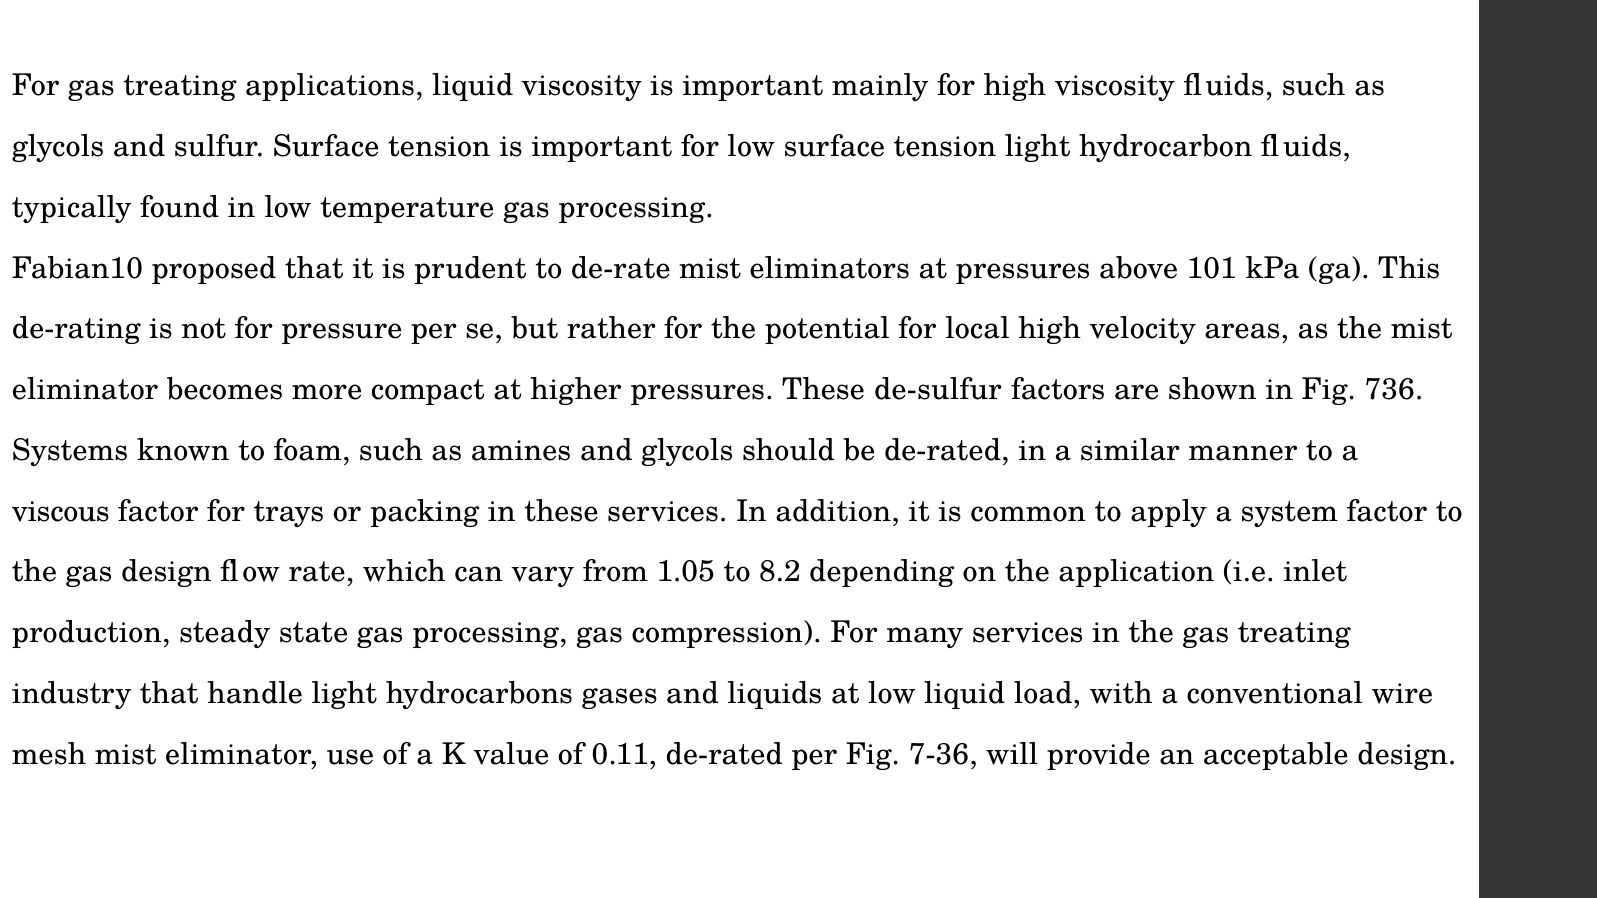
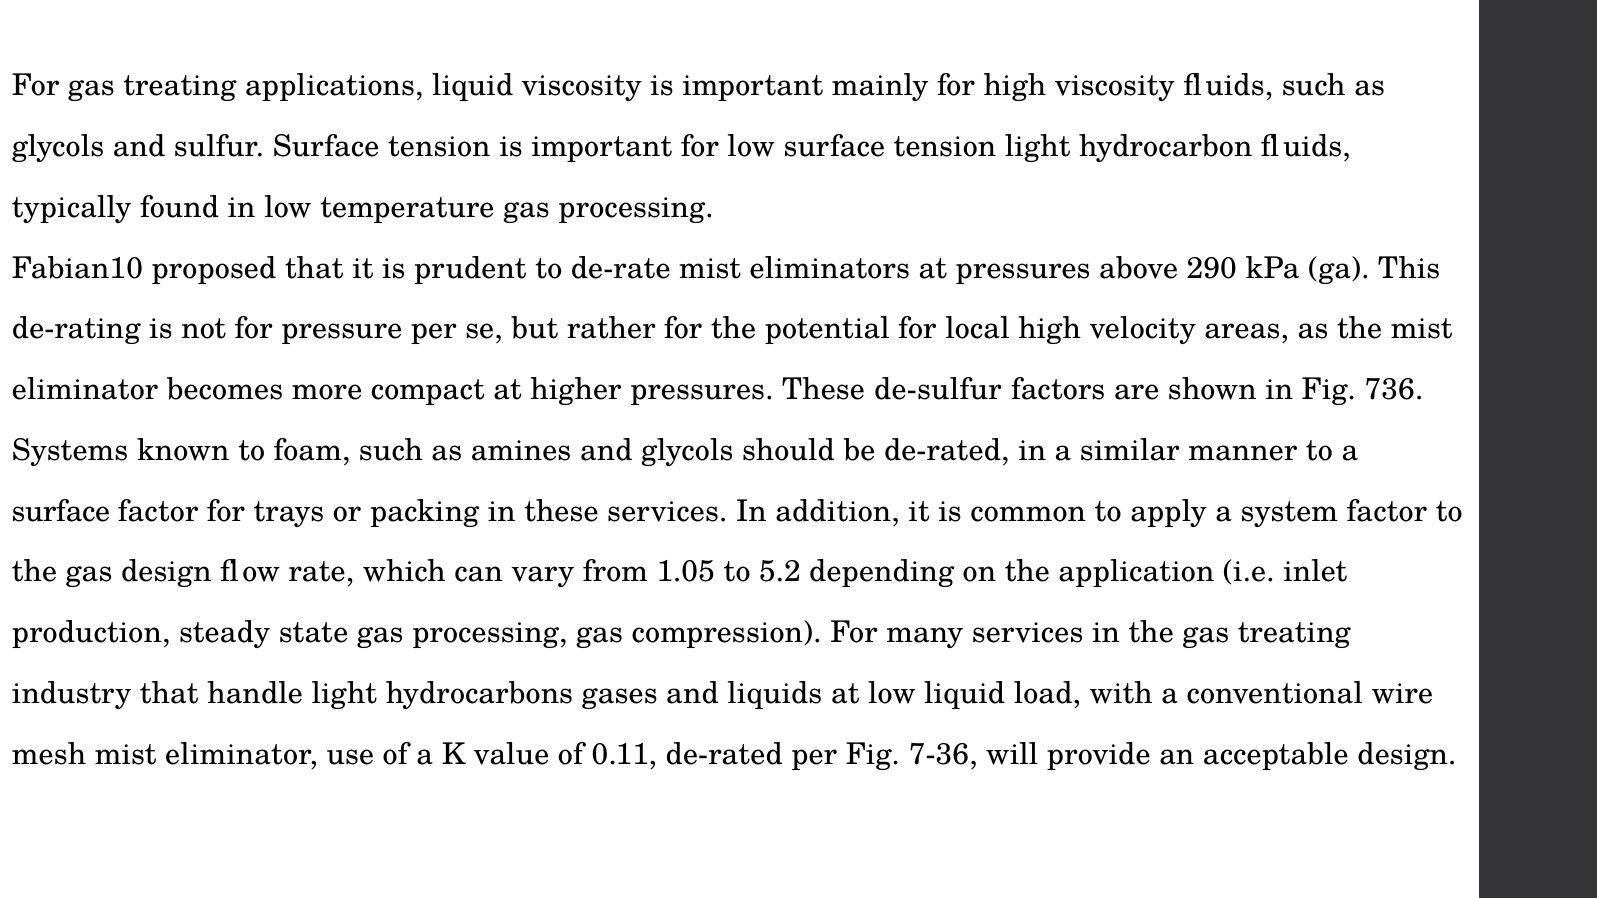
101: 101 -> 290
viscous at (61, 511): viscous -> surface
8.2: 8.2 -> 5.2
